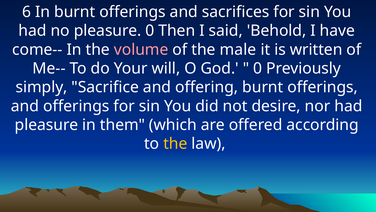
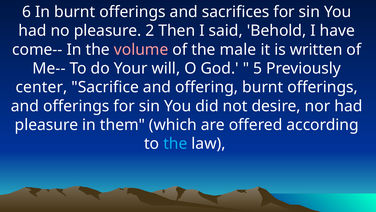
pleasure 0: 0 -> 2
0 at (258, 68): 0 -> 5
simply: simply -> center
the at (175, 143) colour: yellow -> light blue
